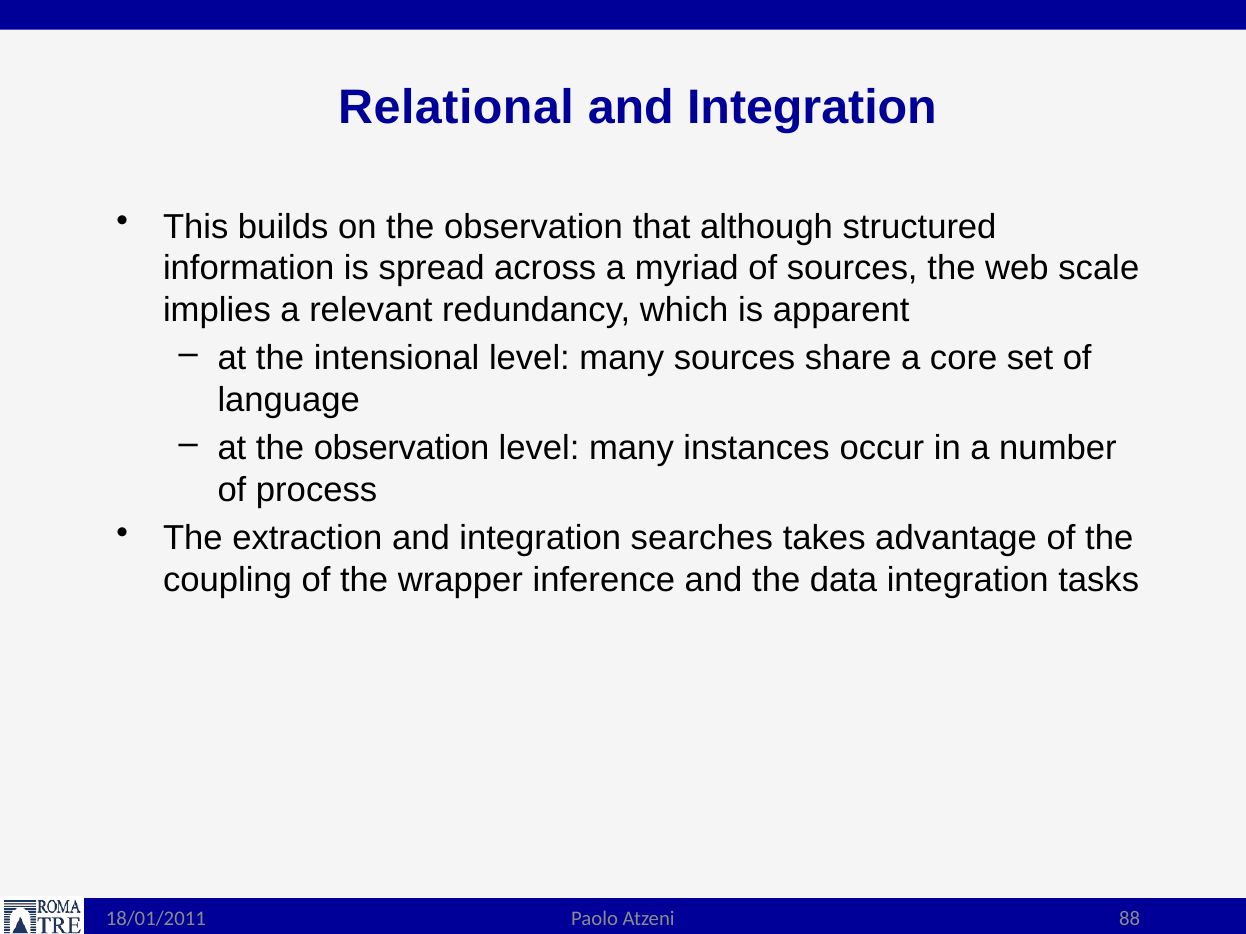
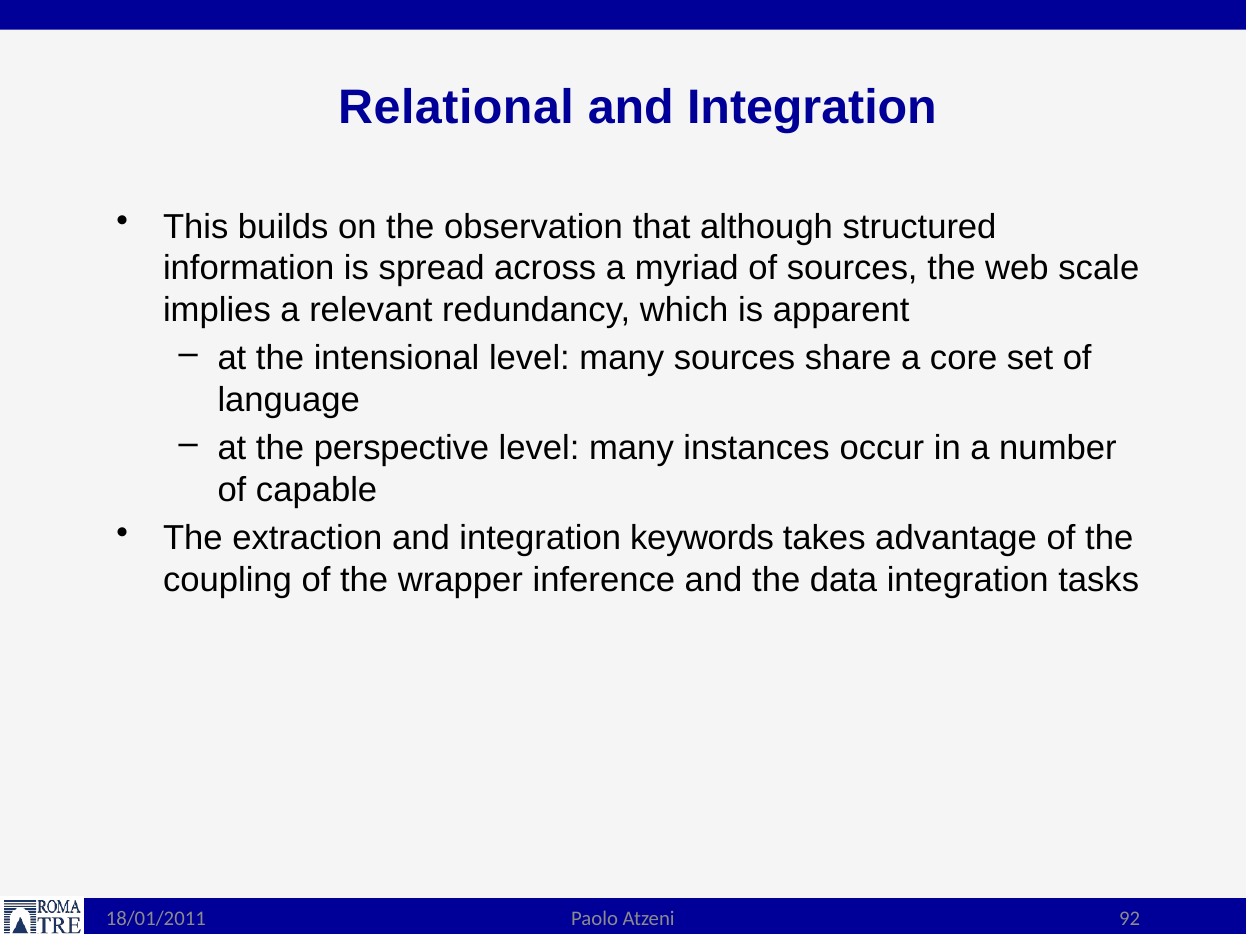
at the observation: observation -> perspective
process: process -> capable
searches: searches -> keywords
88: 88 -> 92
